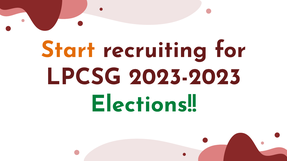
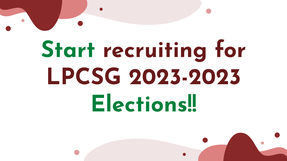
Start colour: orange -> green
